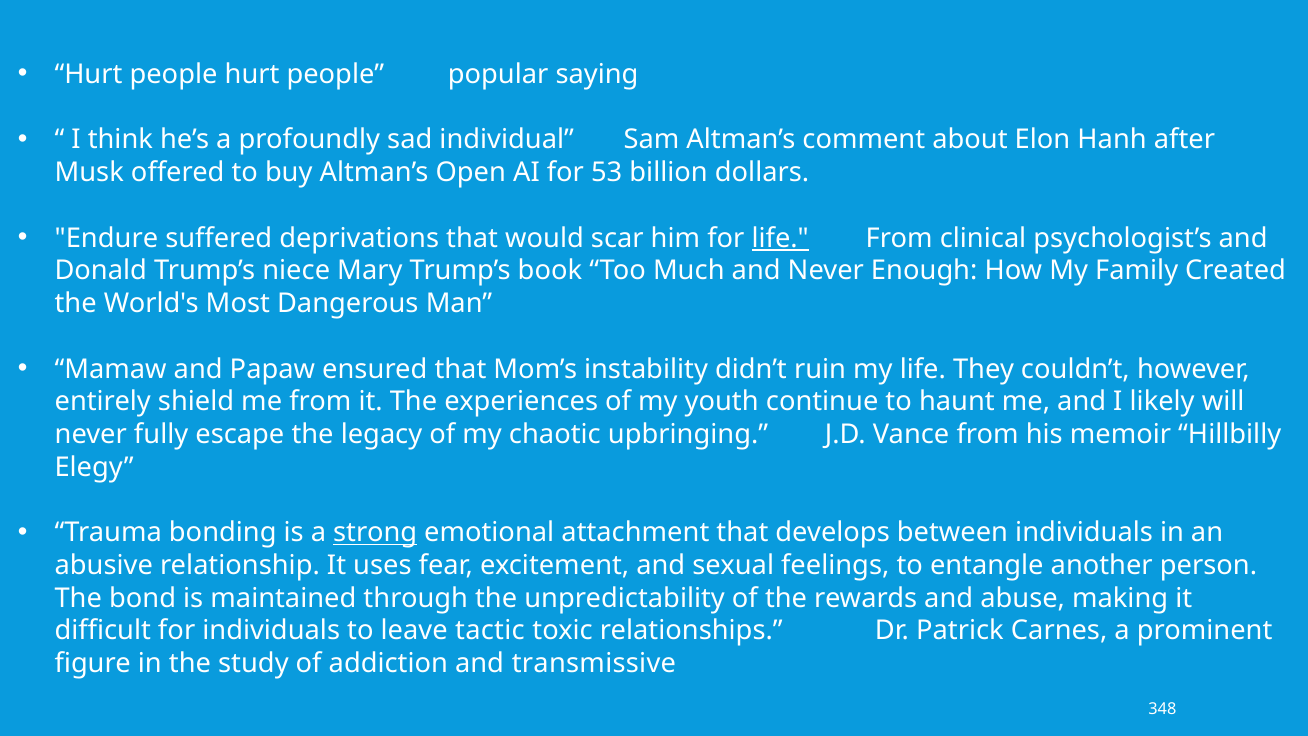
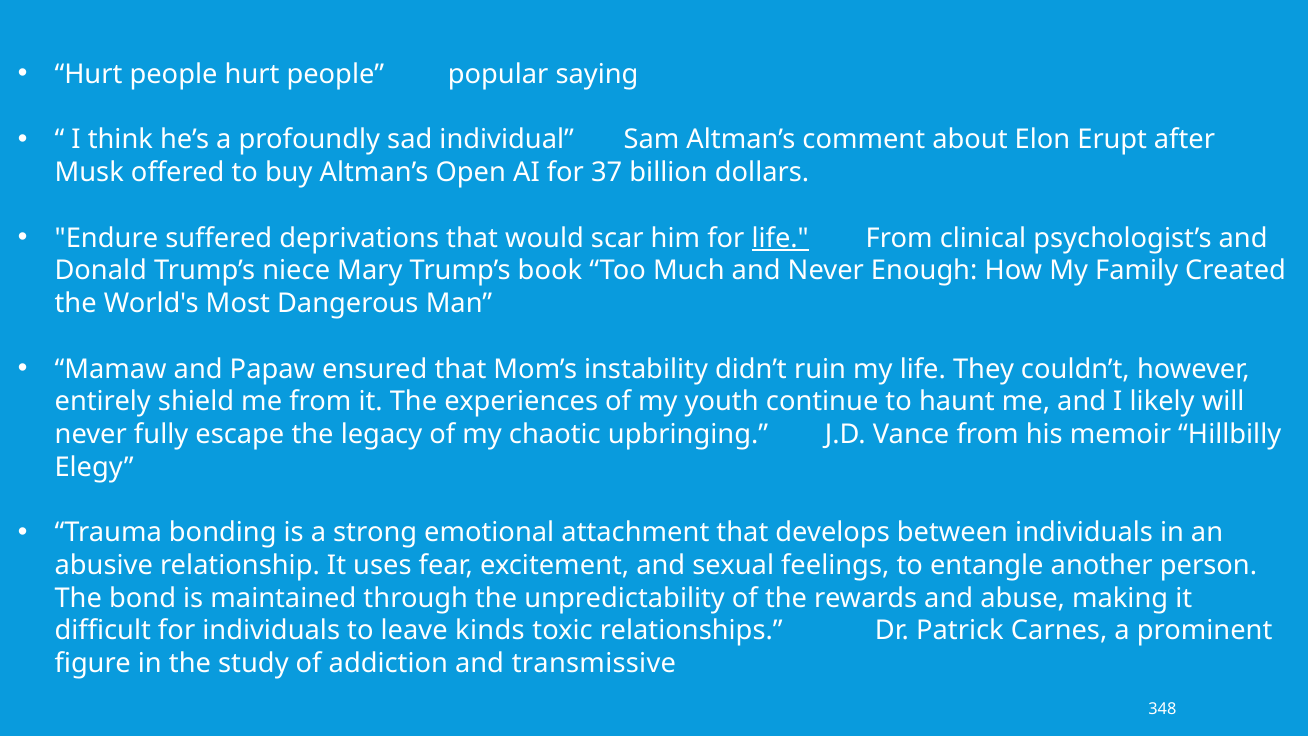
Hanh: Hanh -> Erupt
53: 53 -> 37
strong underline: present -> none
tactic: tactic -> kinds
